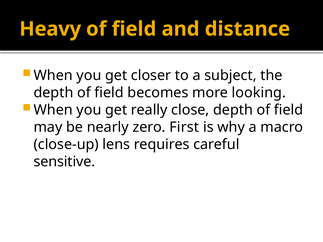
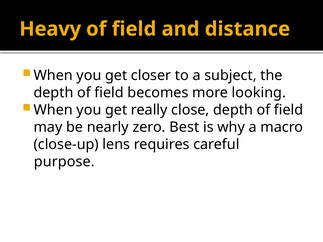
First: First -> Best
sensitive: sensitive -> purpose
